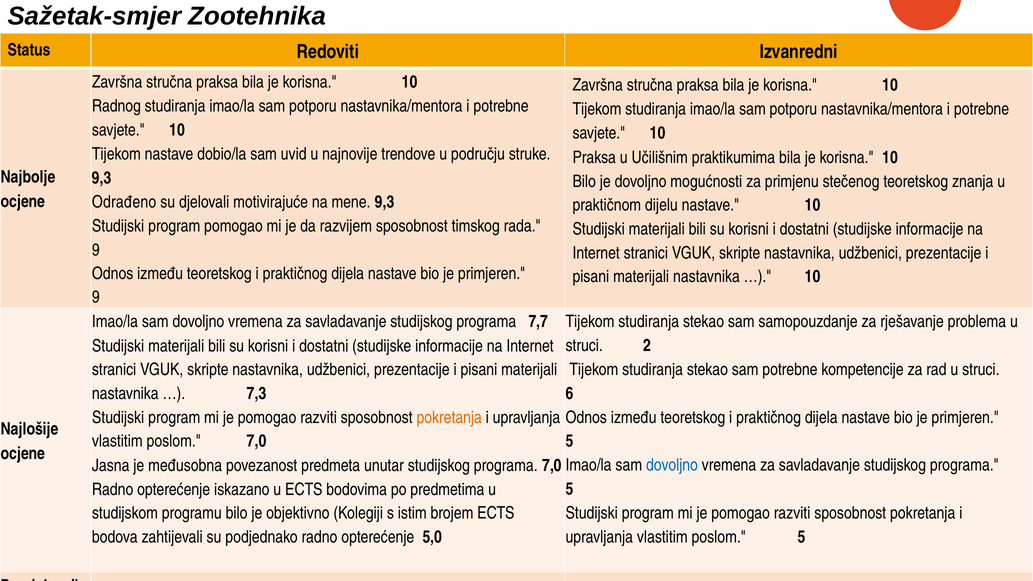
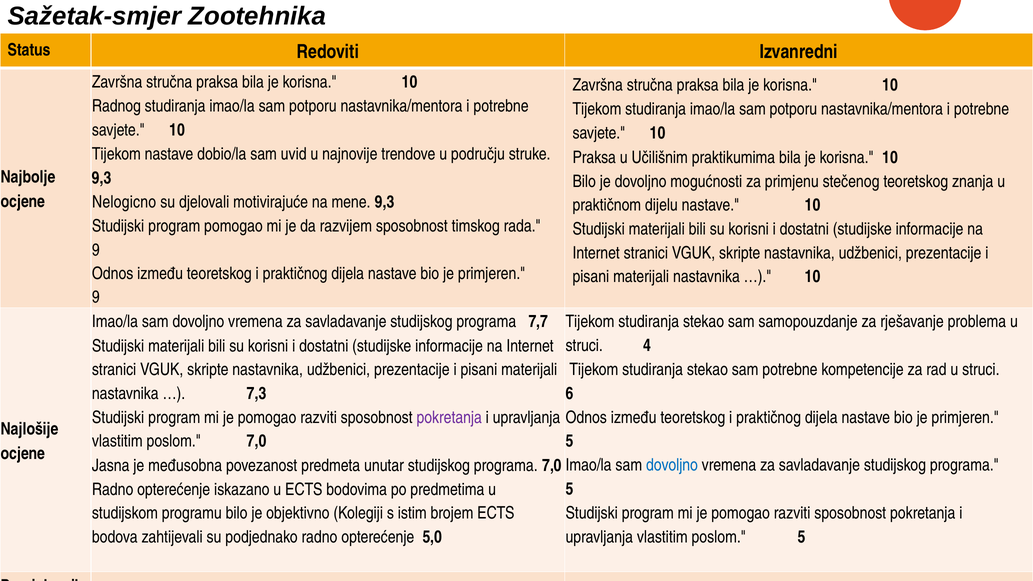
Odrađeno: Odrađeno -> Nelogicno
2: 2 -> 4
pokretanja at (449, 417) colour: orange -> purple
